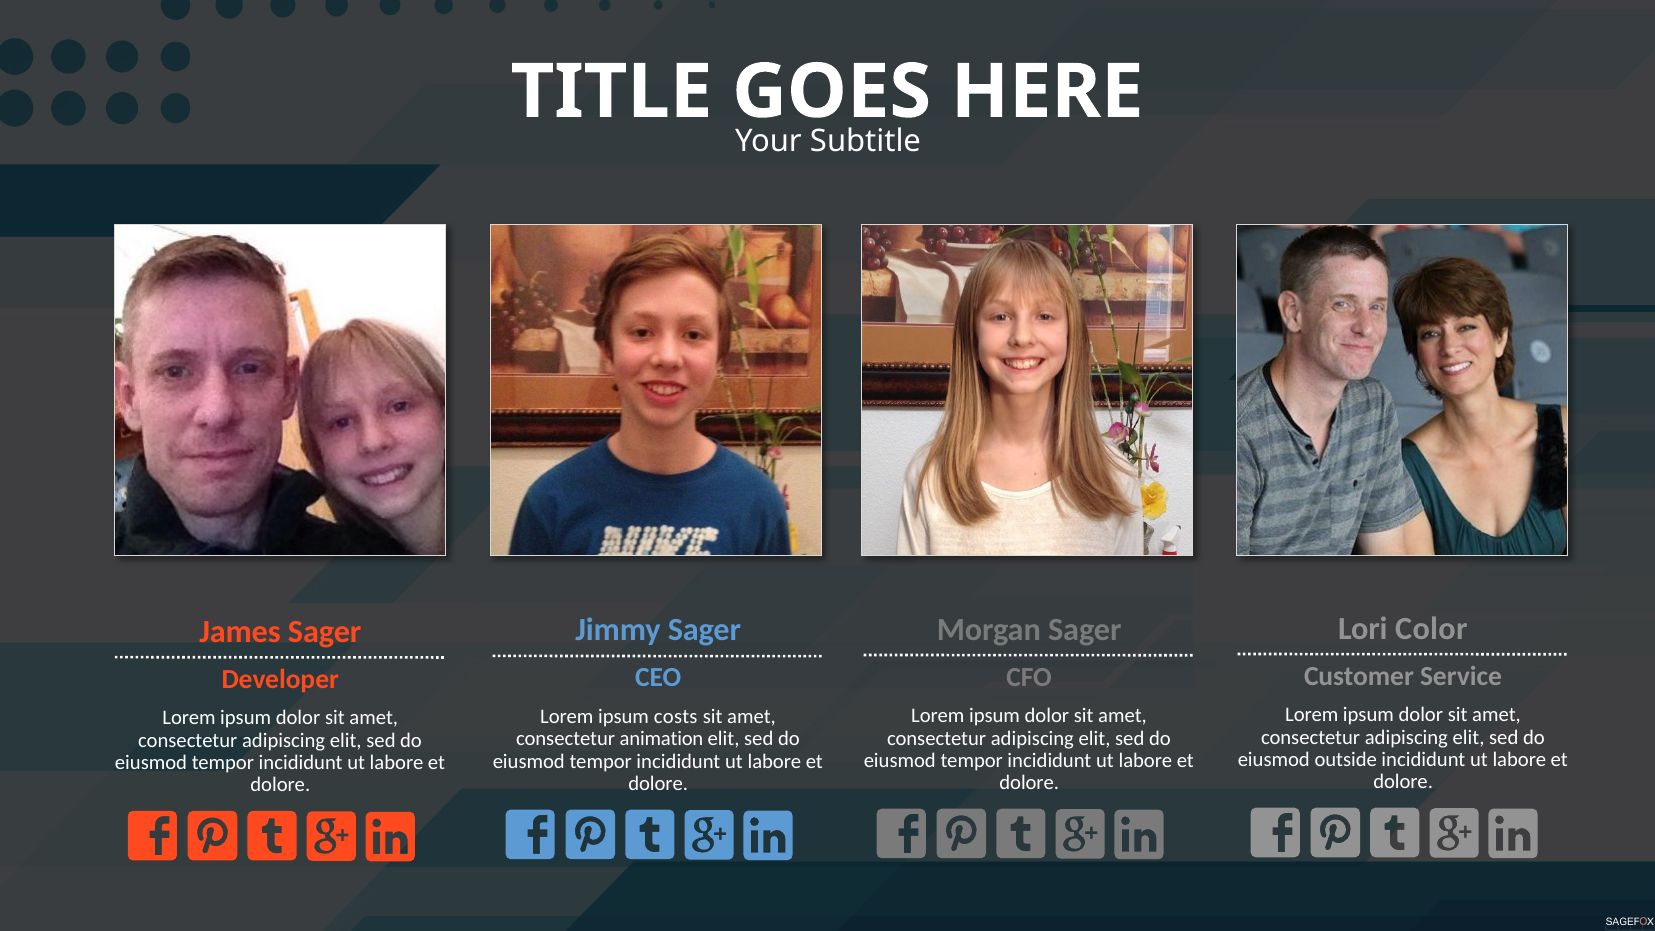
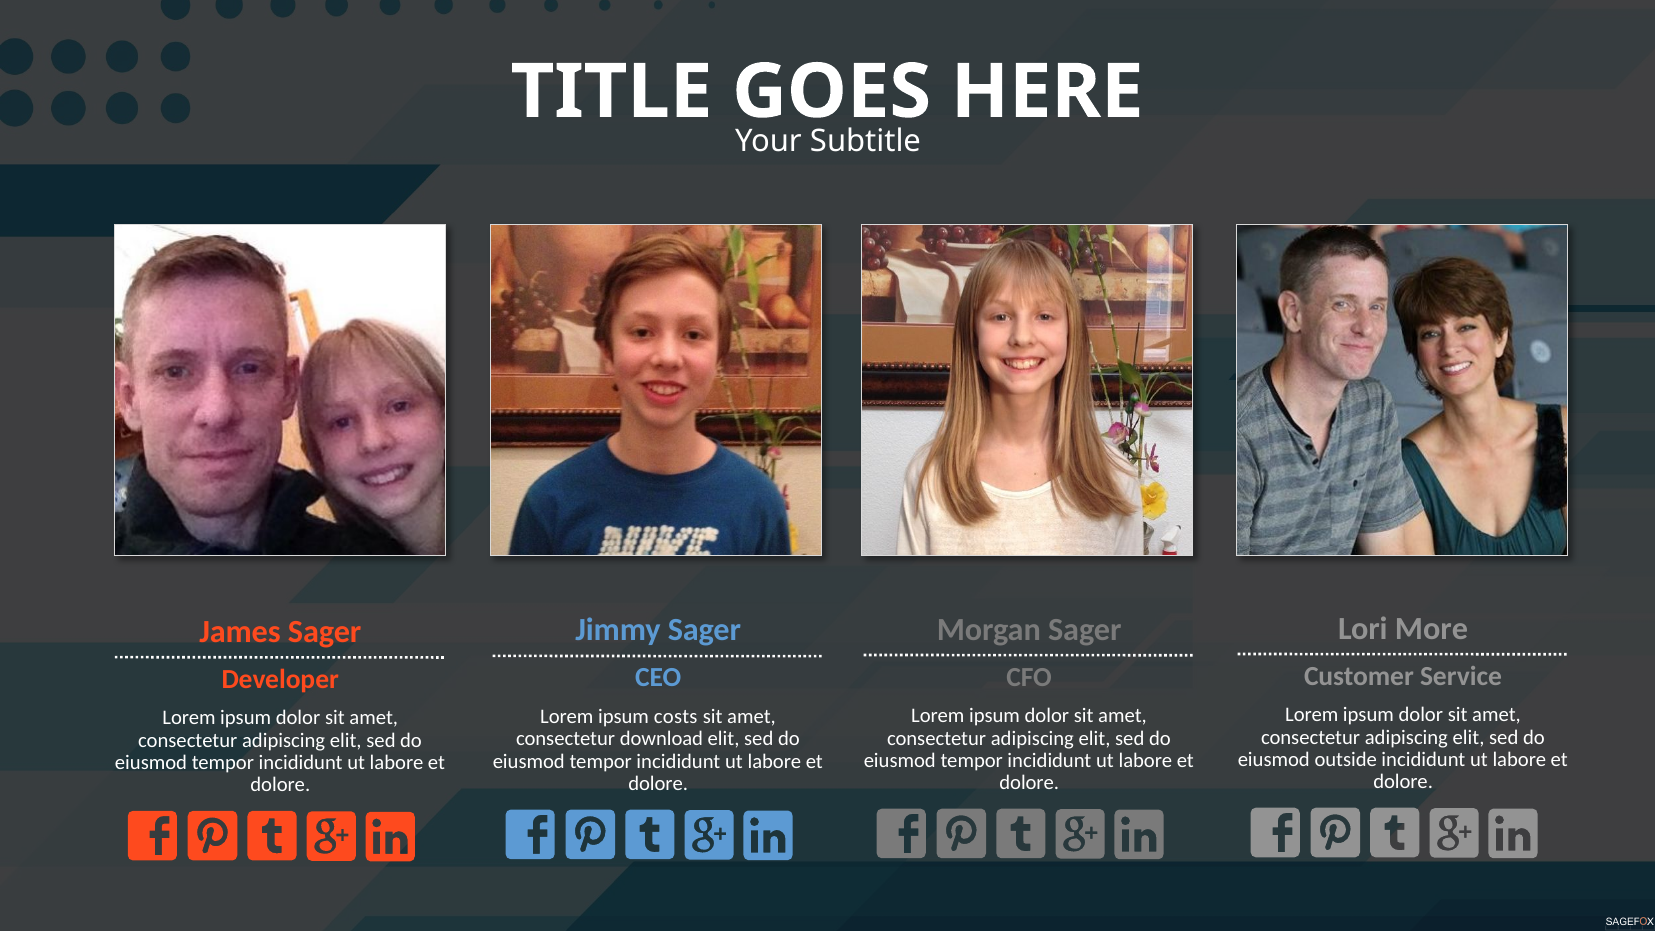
Color: Color -> More
animation: animation -> download
